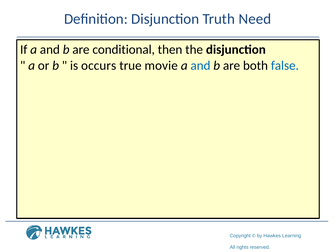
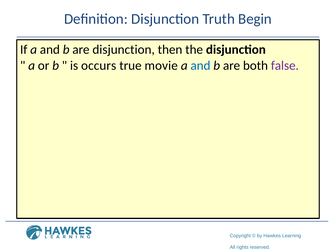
Need: Need -> Begin
are conditional: conditional -> disjunction
false colour: blue -> purple
